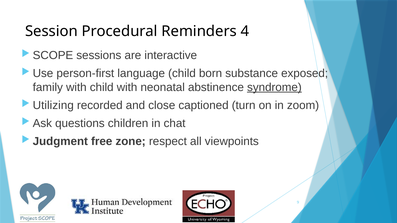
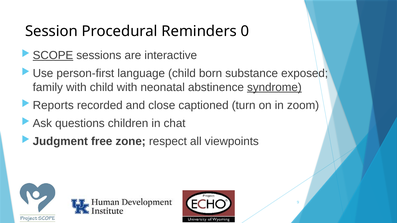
4: 4 -> 0
SCOPE underline: none -> present
Utilizing: Utilizing -> Reports
